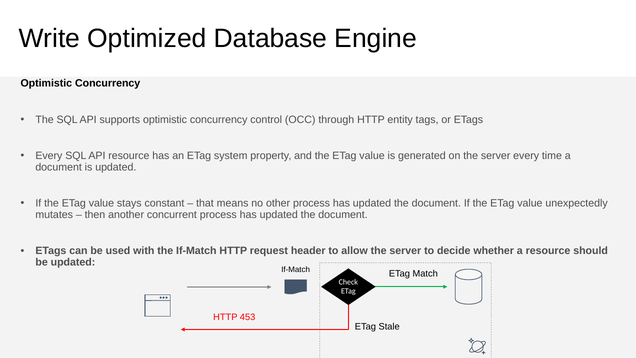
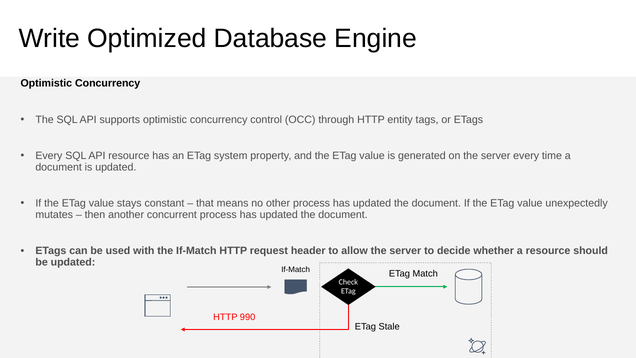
453: 453 -> 990
